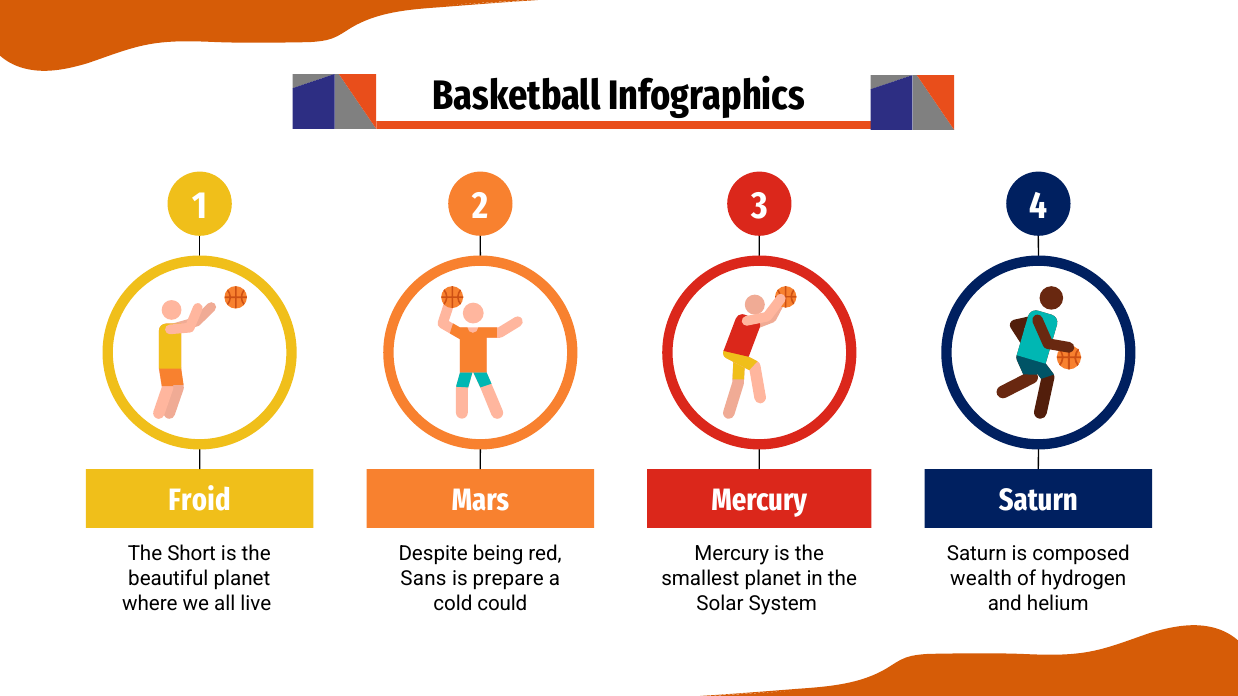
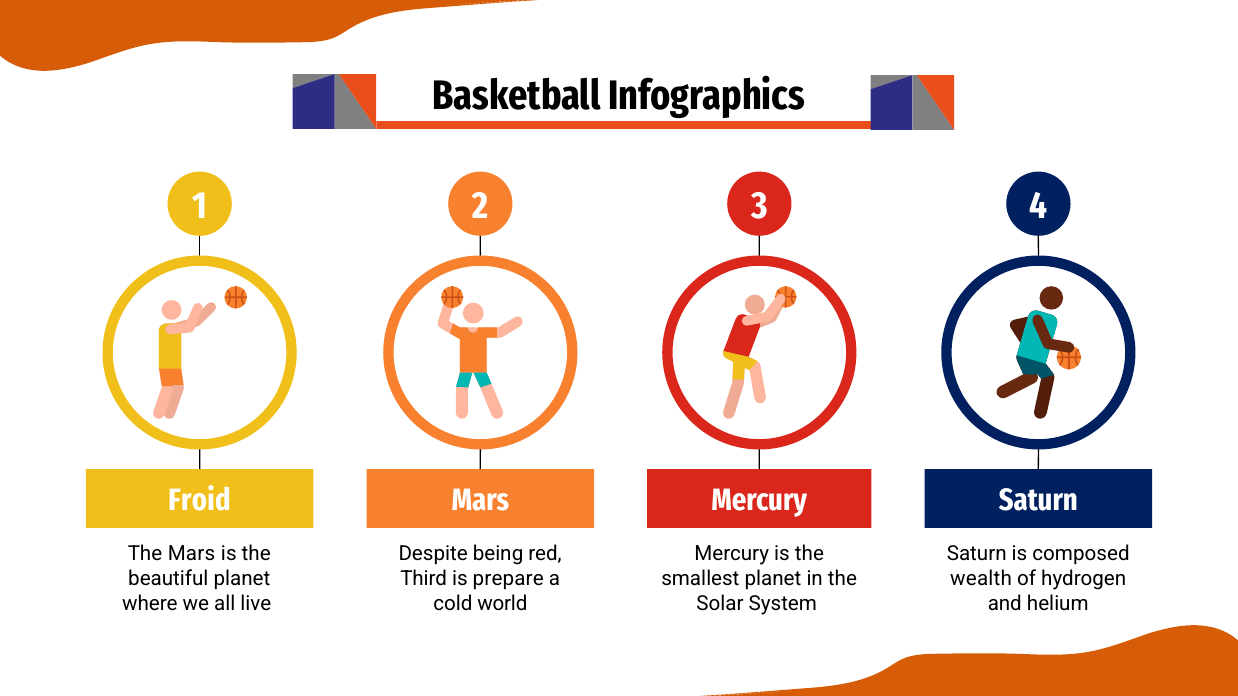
The Short: Short -> Mars
Sans: Sans -> Third
could: could -> world
